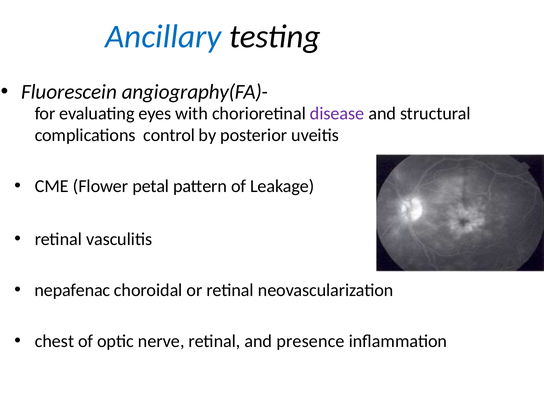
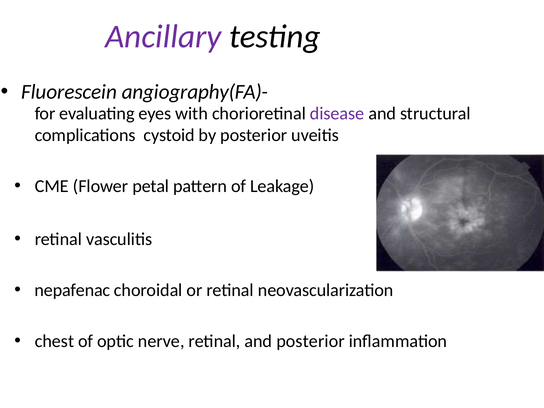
Ancillary colour: blue -> purple
control: control -> cystoid
and presence: presence -> posterior
